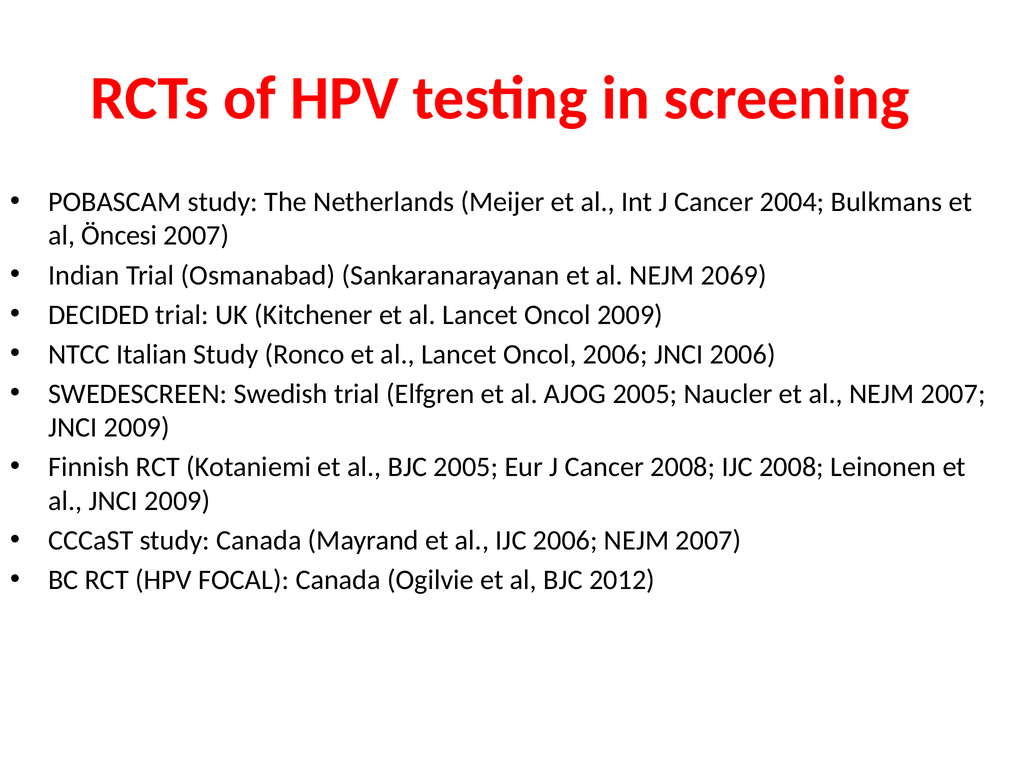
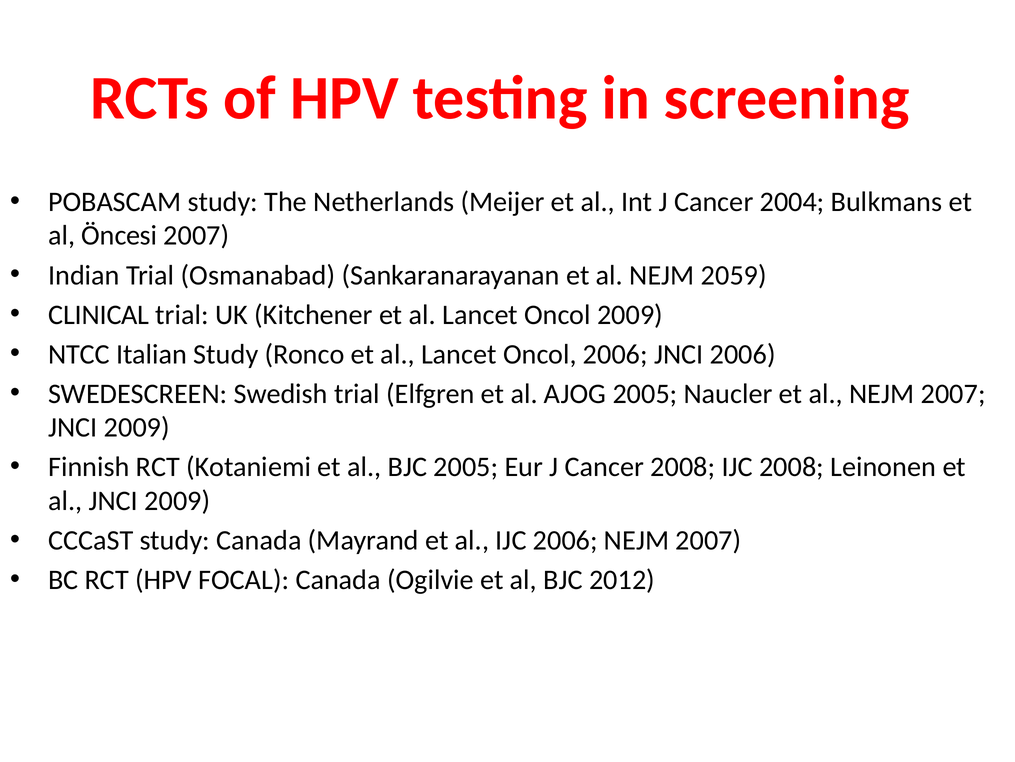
2069: 2069 -> 2059
DECIDED: DECIDED -> CLINICAL
